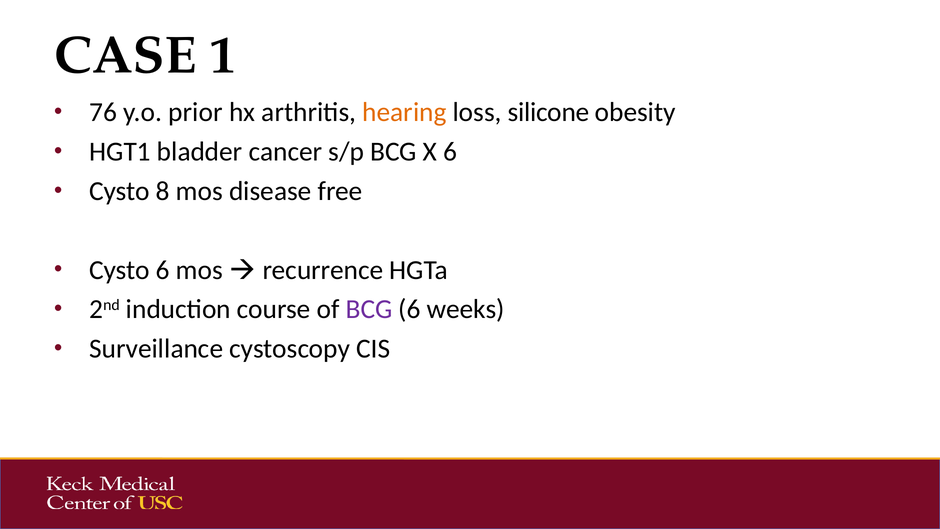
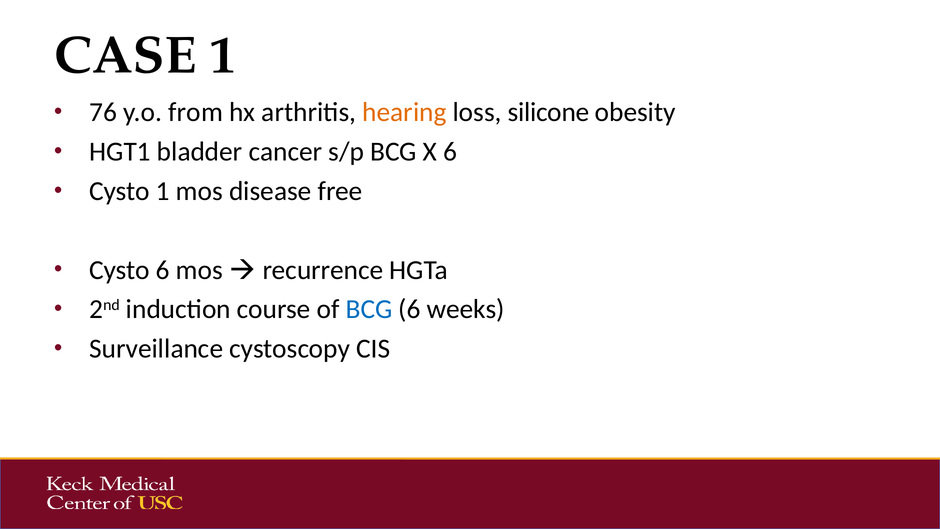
prior: prior -> from
Cysto 8: 8 -> 1
BCG at (369, 309) colour: purple -> blue
